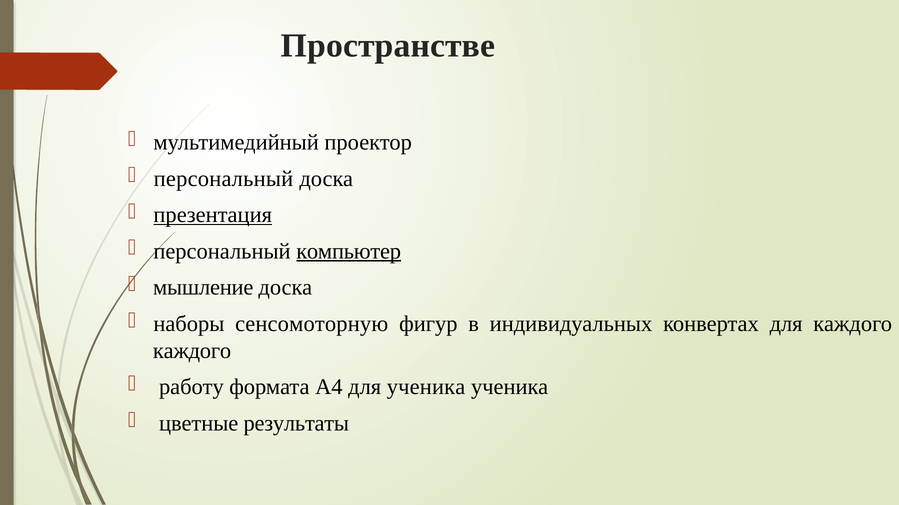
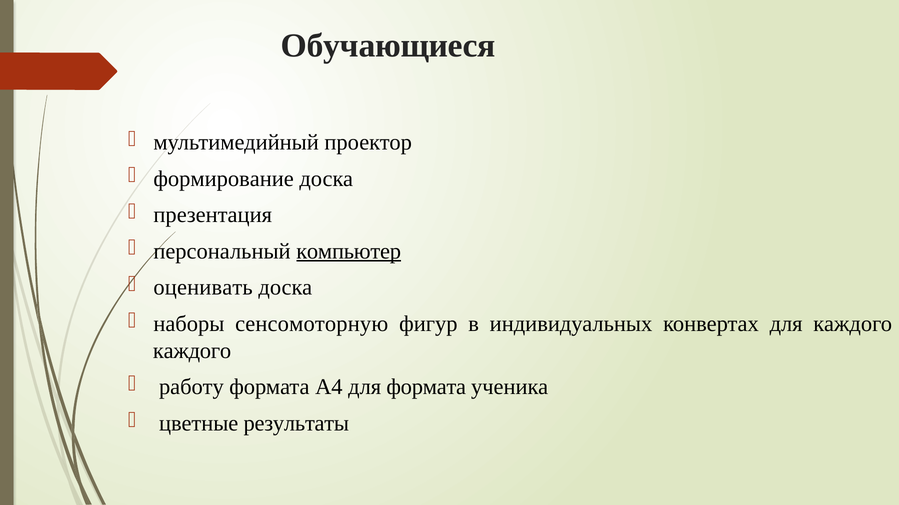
Пространстве: Пространстве -> Обучающиеся
персональный at (223, 179): персональный -> формирование
презентация underline: present -> none
мышление: мышление -> оценивать
для ученика: ученика -> формата
